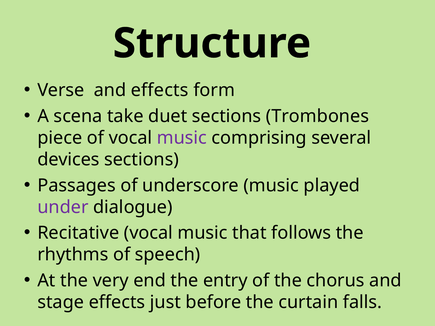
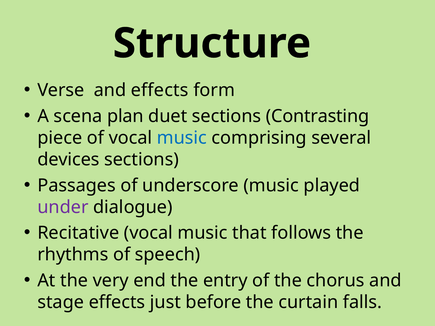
take: take -> plan
Trombones: Trombones -> Contrasting
music at (182, 138) colour: purple -> blue
